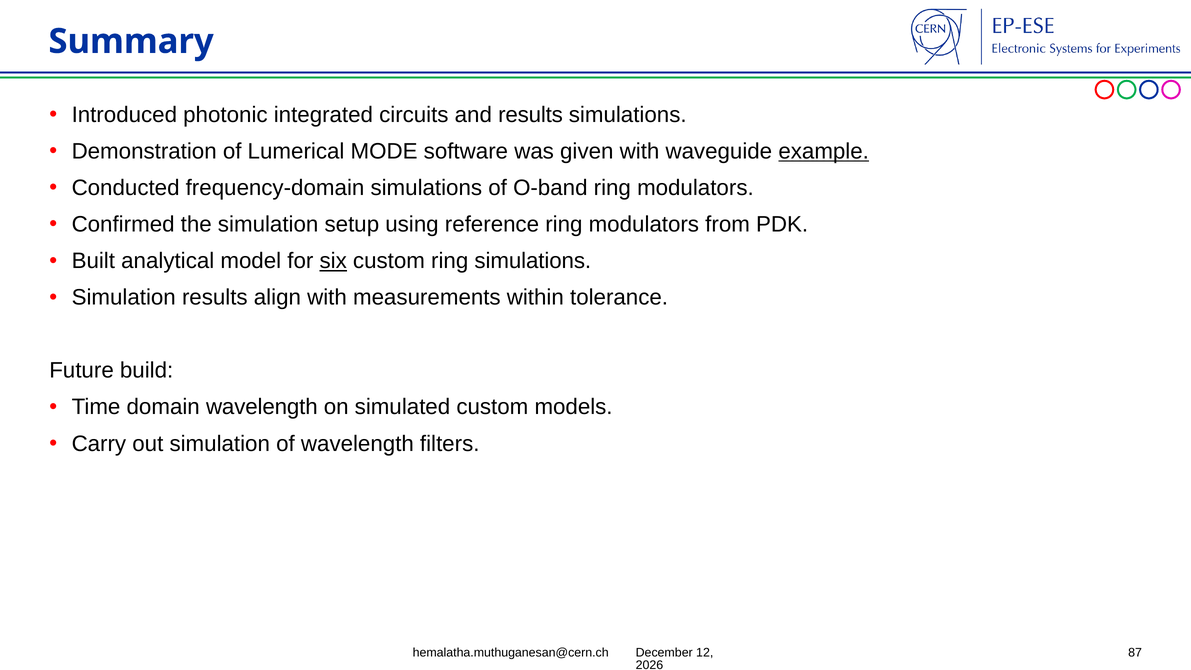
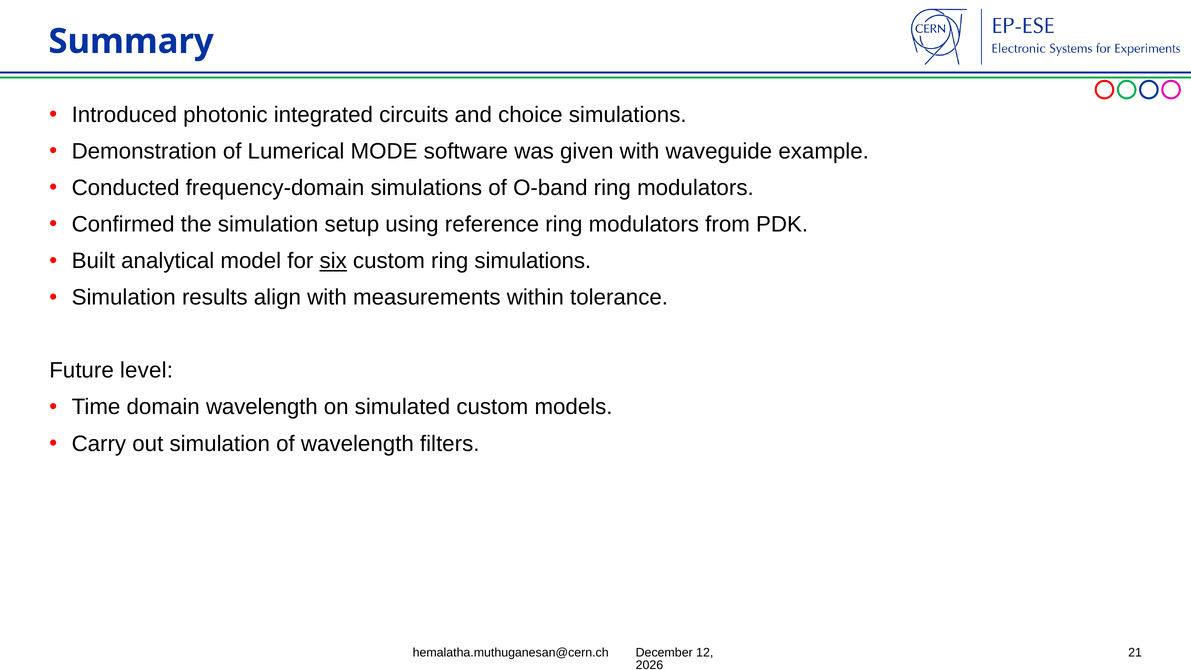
and results: results -> choice
example underline: present -> none
build: build -> level
87: 87 -> 21
